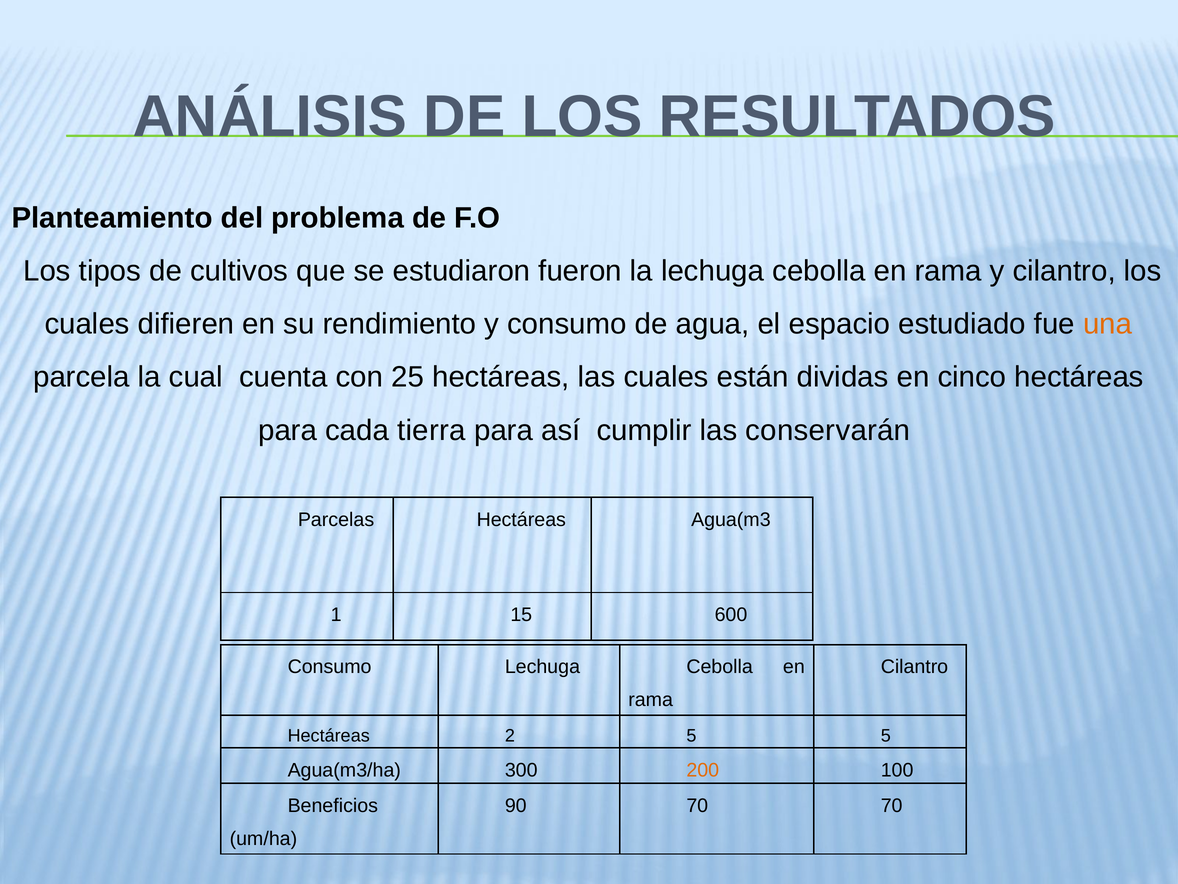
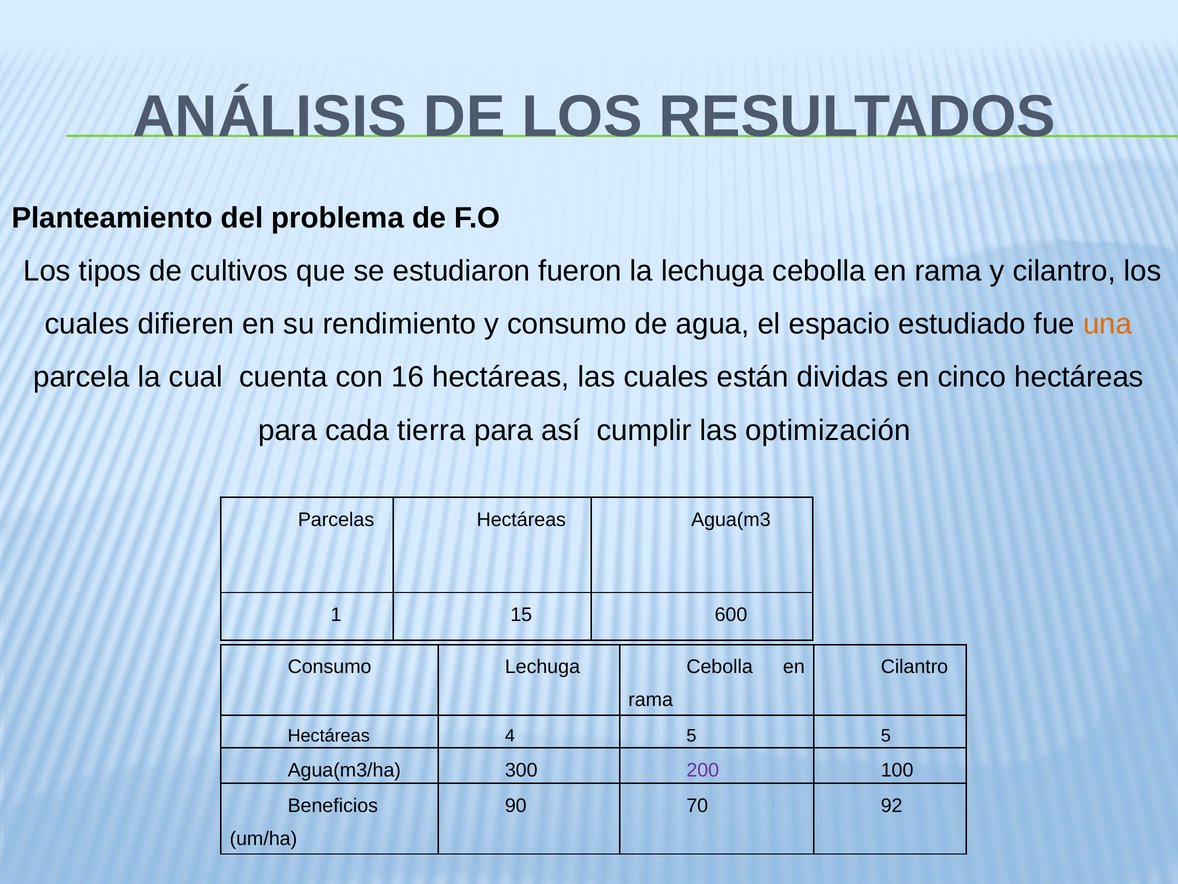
25: 25 -> 16
conservarán: conservarán -> optimización
2: 2 -> 4
200 colour: orange -> purple
70 70: 70 -> 92
